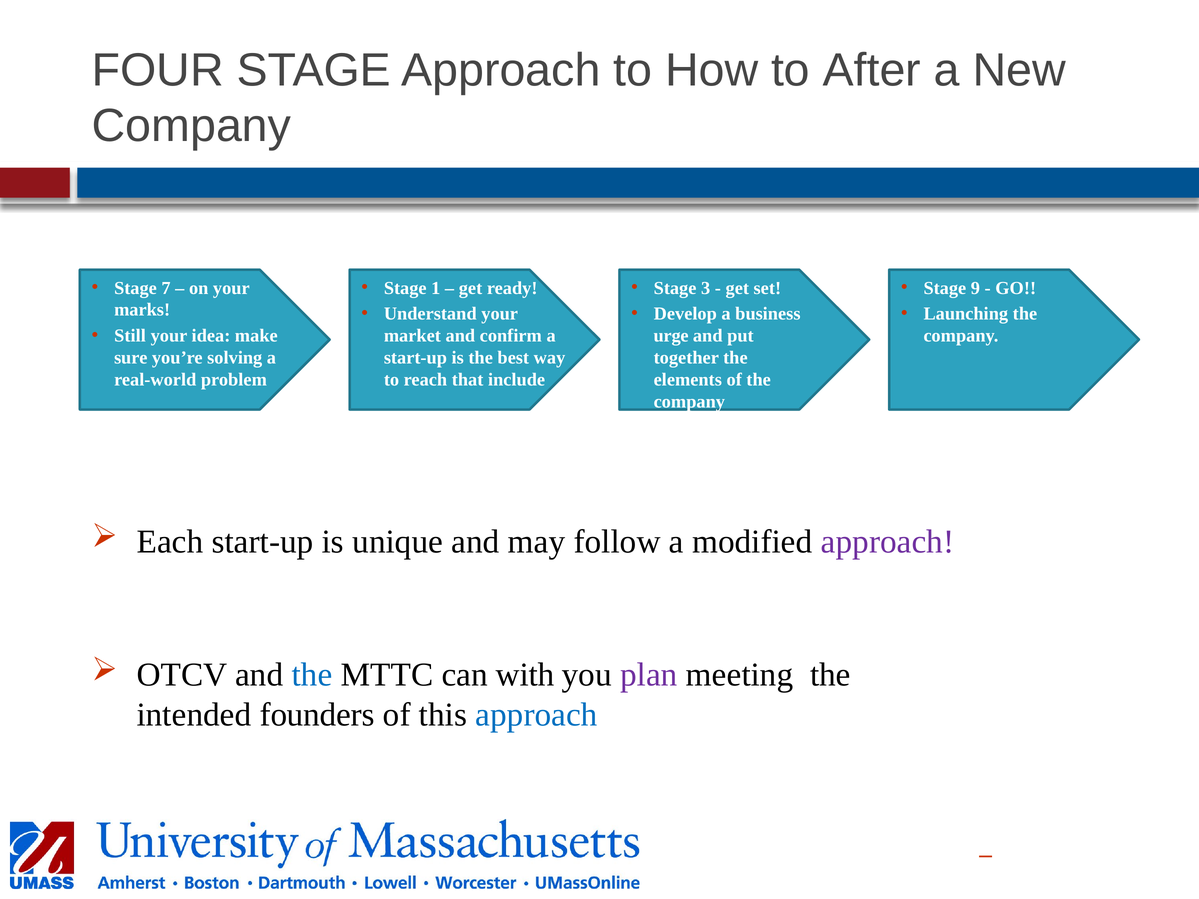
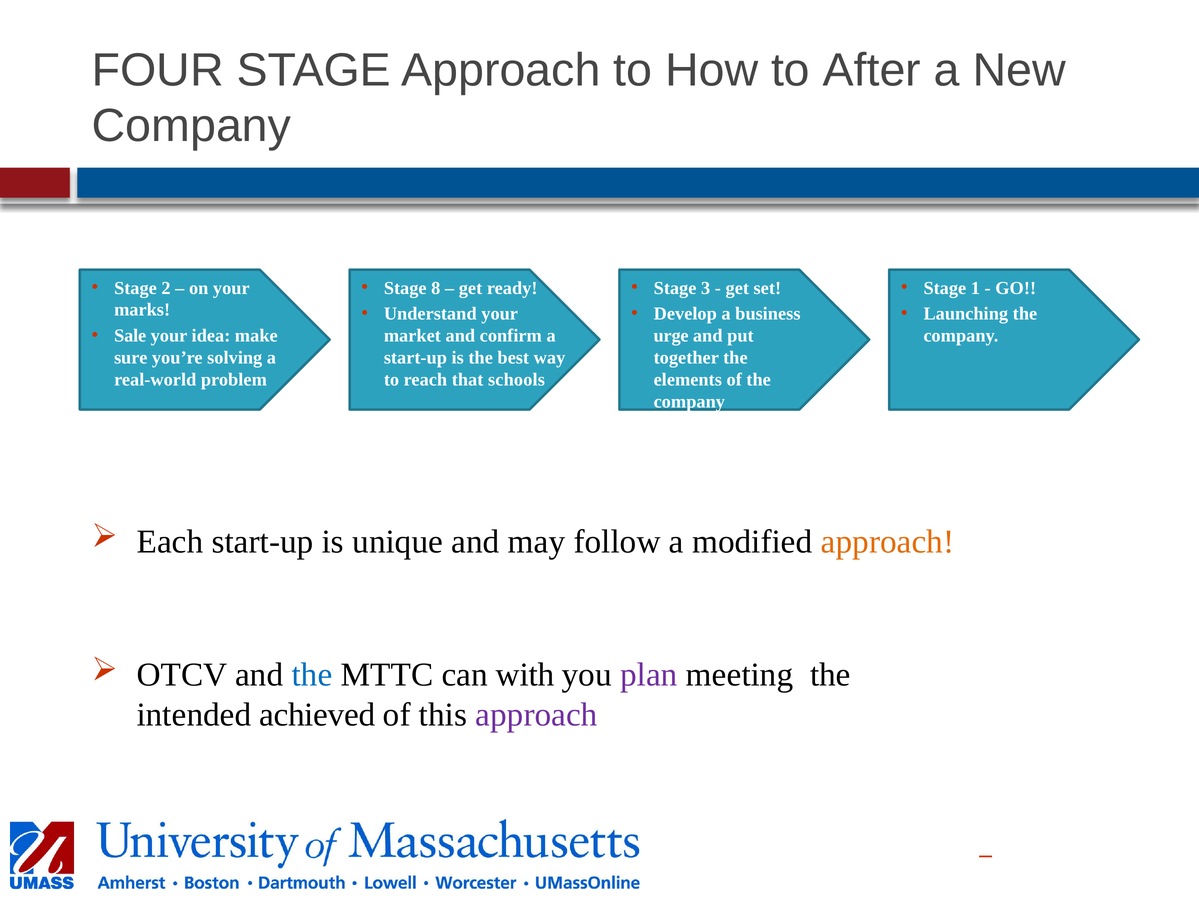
7: 7 -> 2
1: 1 -> 8
9: 9 -> 1
Still: Still -> Sale
include: include -> schools
approach at (888, 542) colour: purple -> orange
founders: founders -> achieved
approach at (536, 715) colour: blue -> purple
